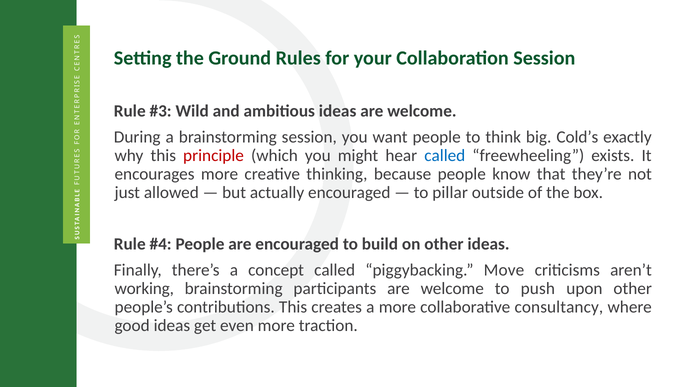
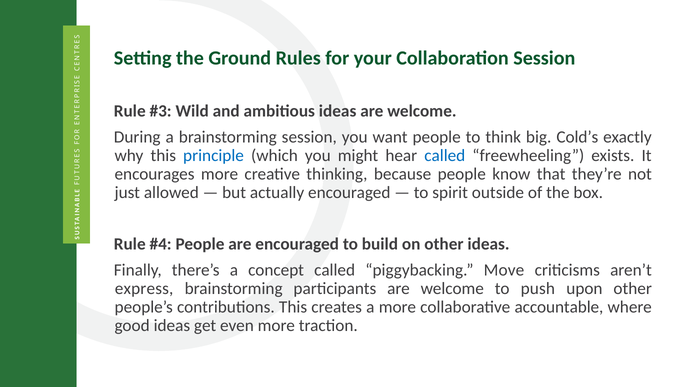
principle colour: red -> blue
pillar: pillar -> spirit
working: working -> express
consultancy: consultancy -> accountable
